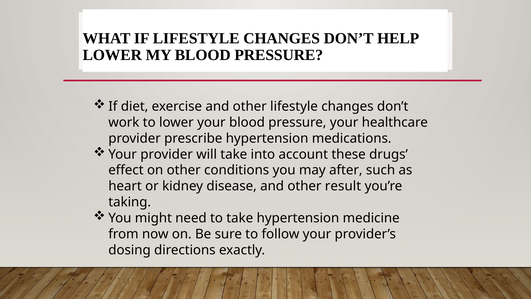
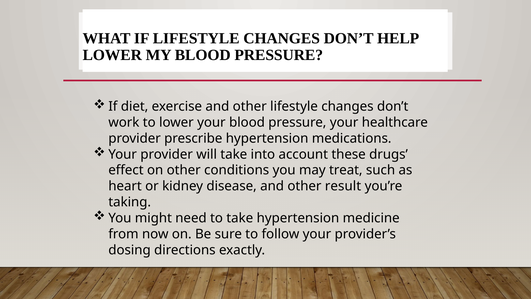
after: after -> treat
